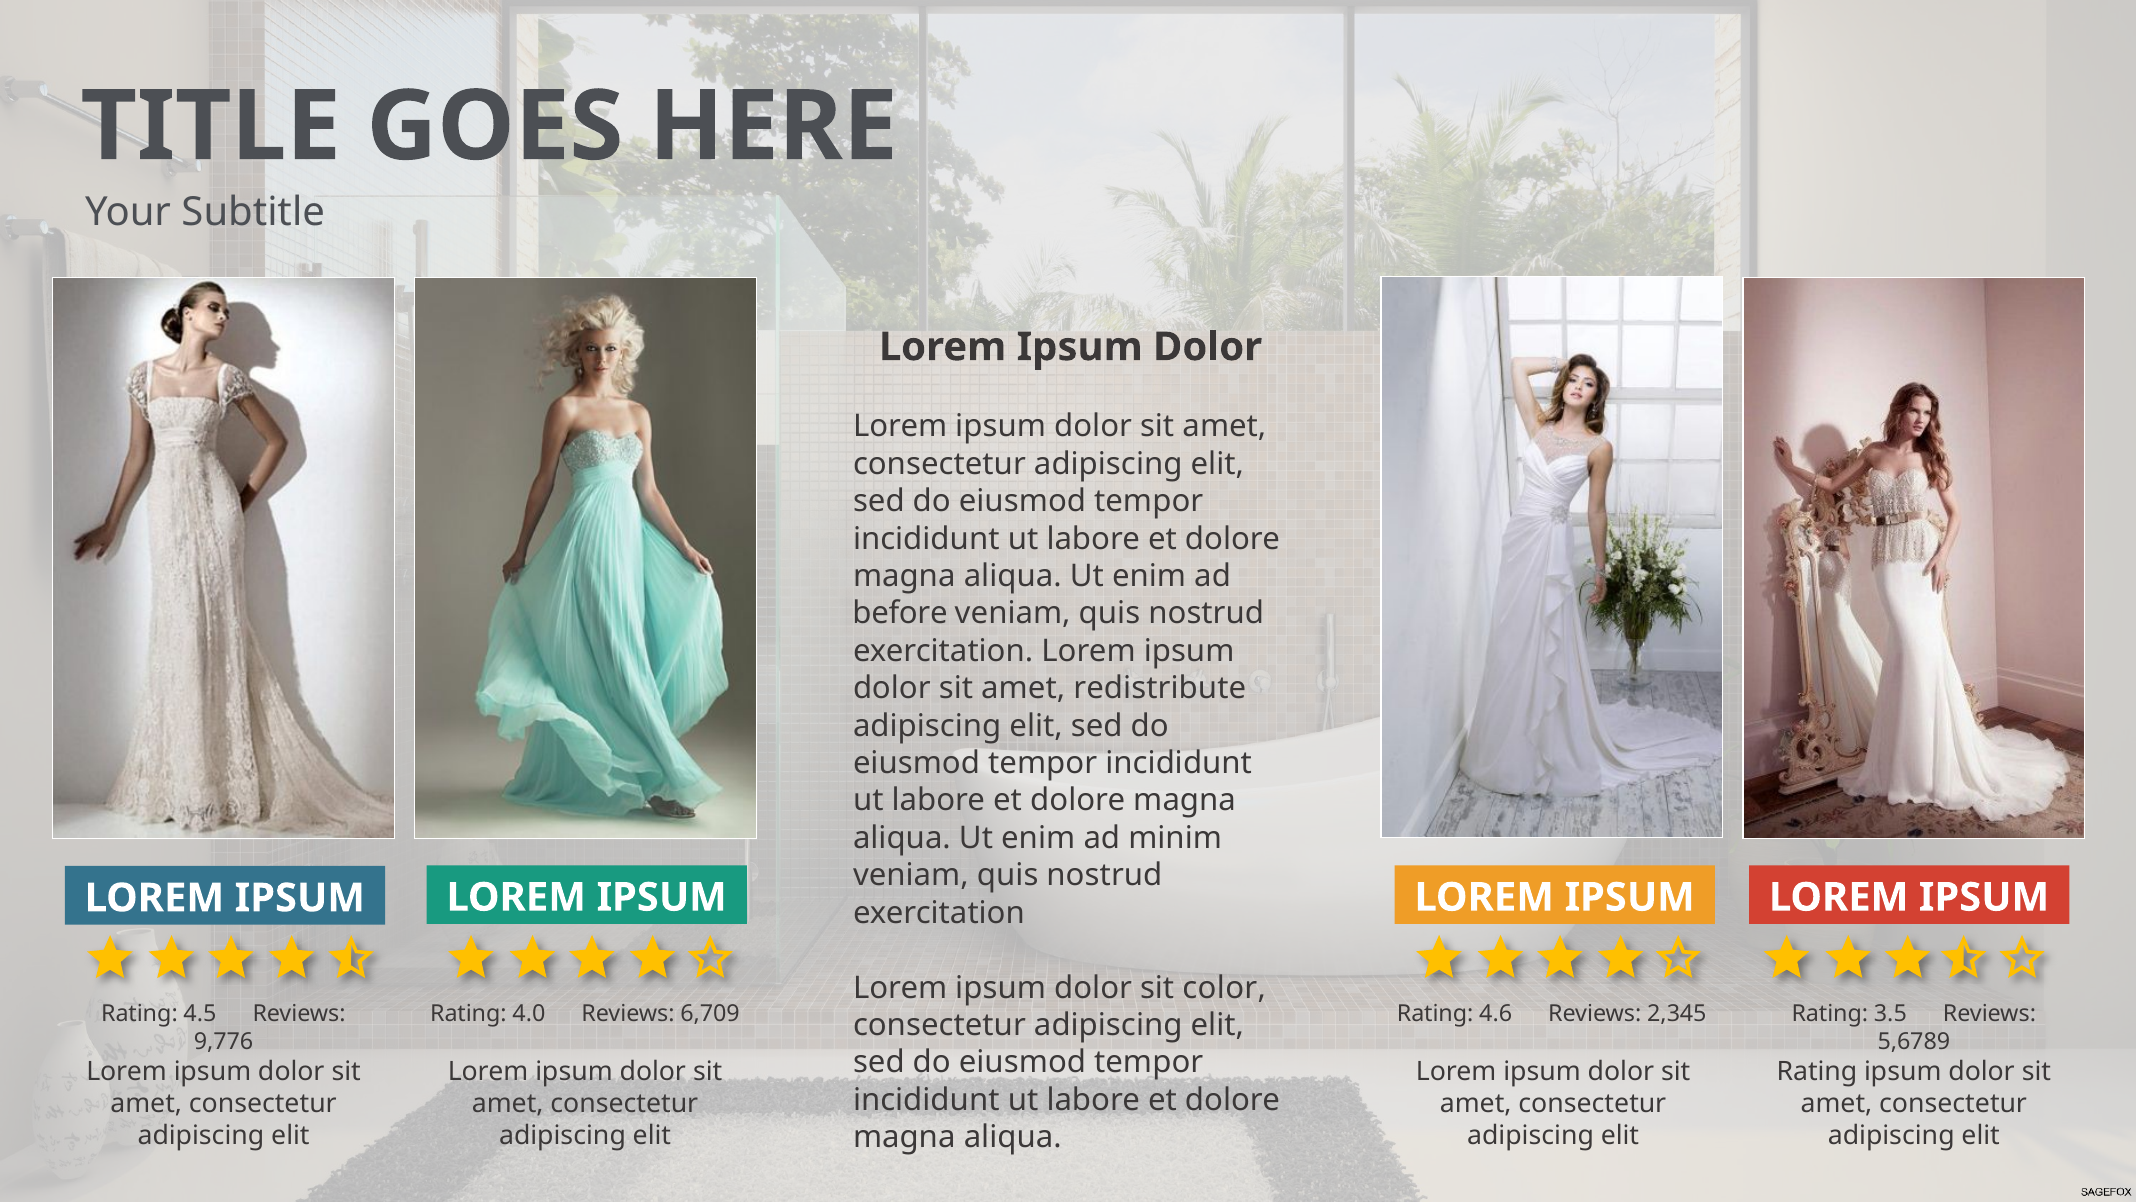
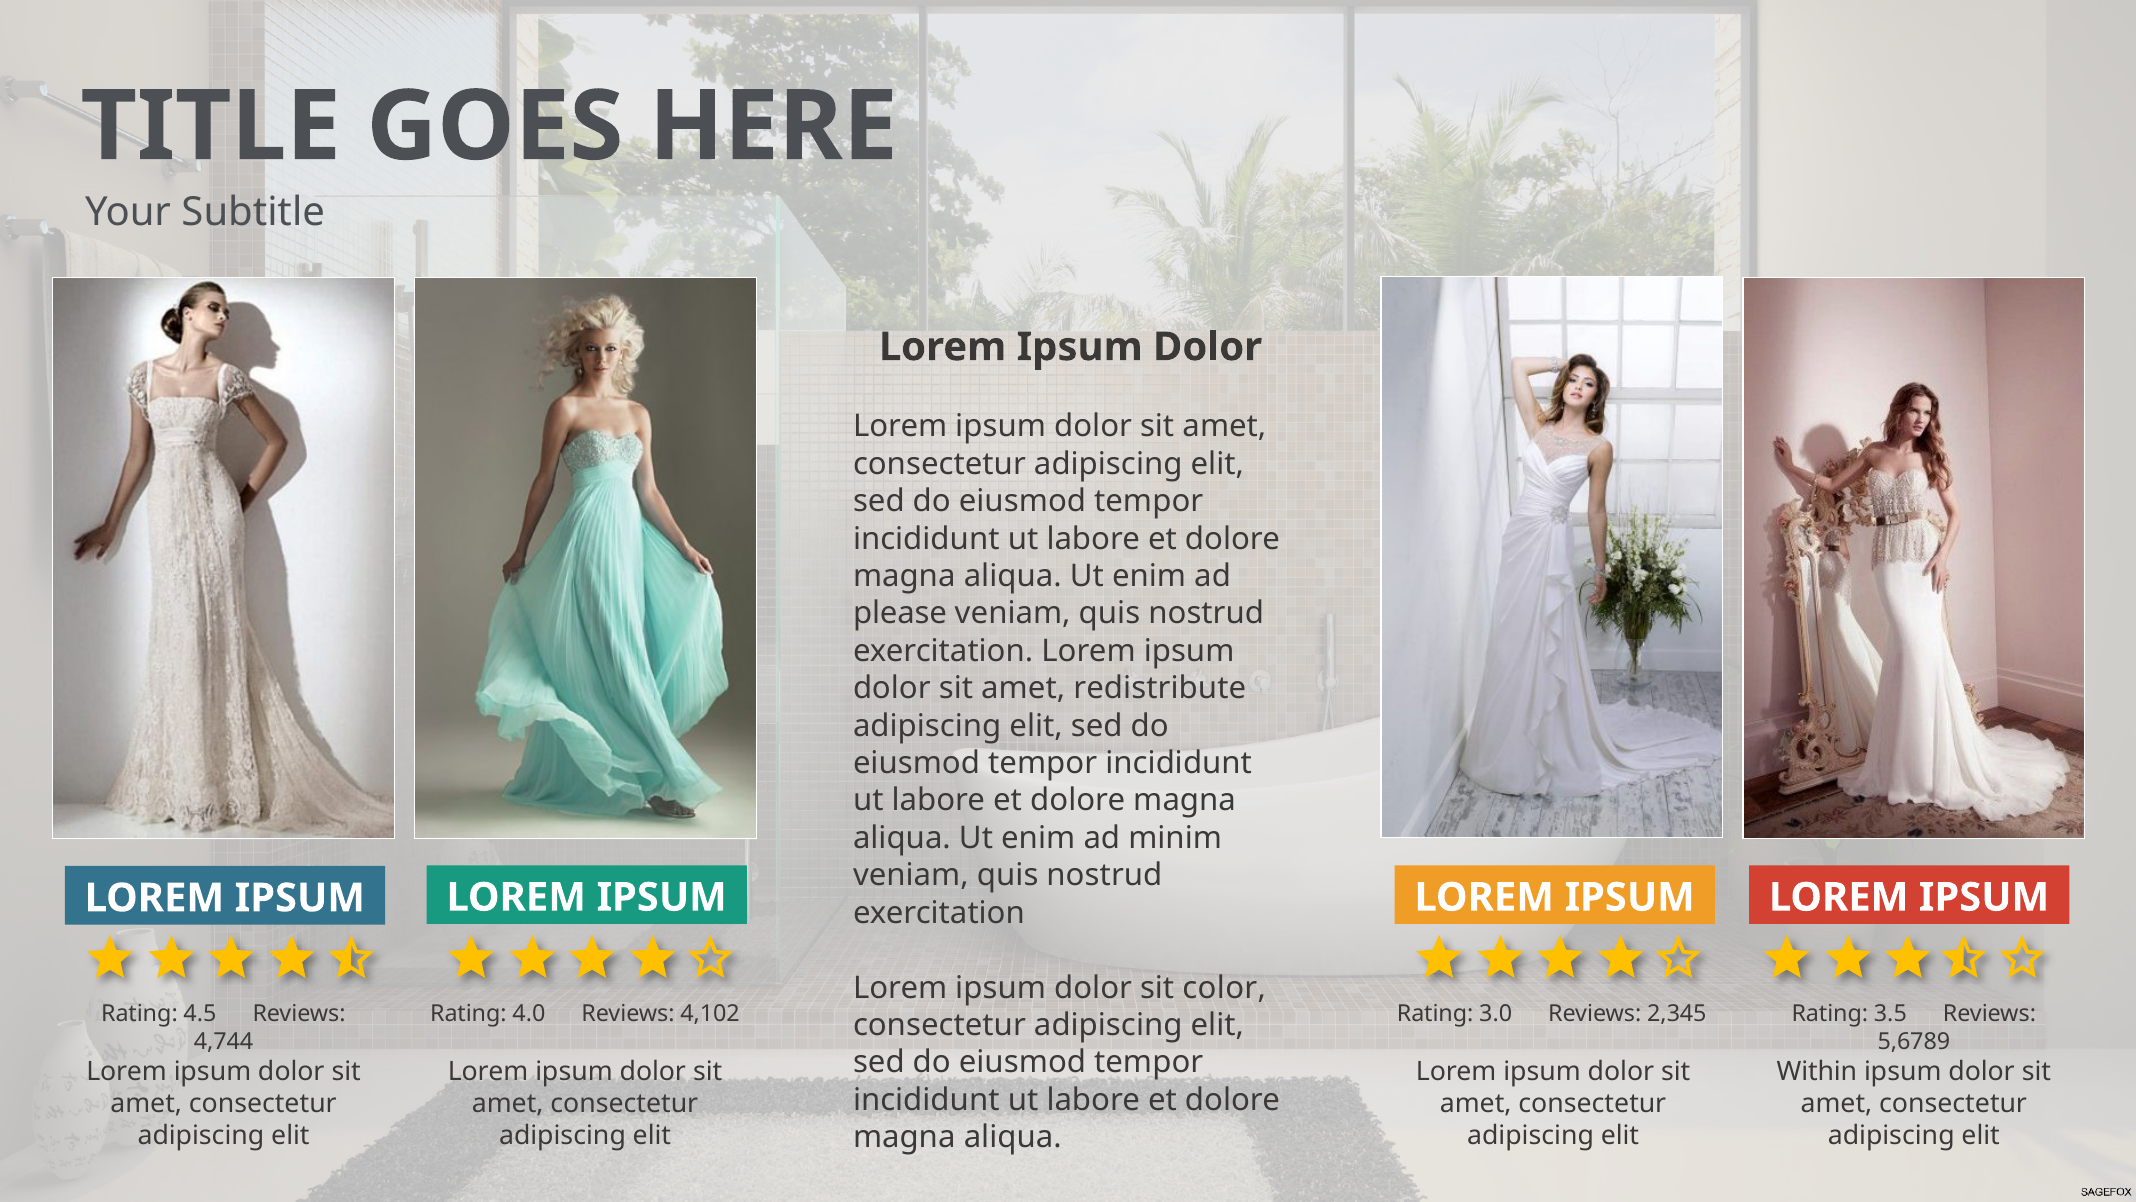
before: before -> please
6,709: 6,709 -> 4,102
4.6: 4.6 -> 3.0
9,776: 9,776 -> 4,744
Rating at (1817, 1071): Rating -> Within
